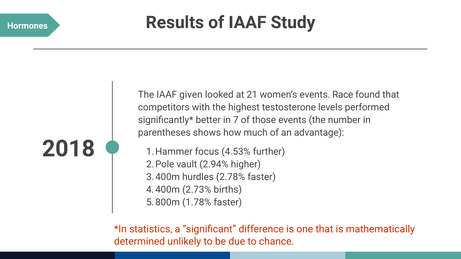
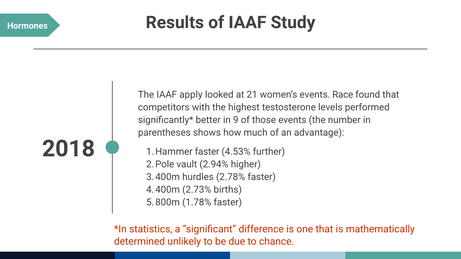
given: given -> apply
7: 7 -> 9
focus at (207, 152): focus -> faster
